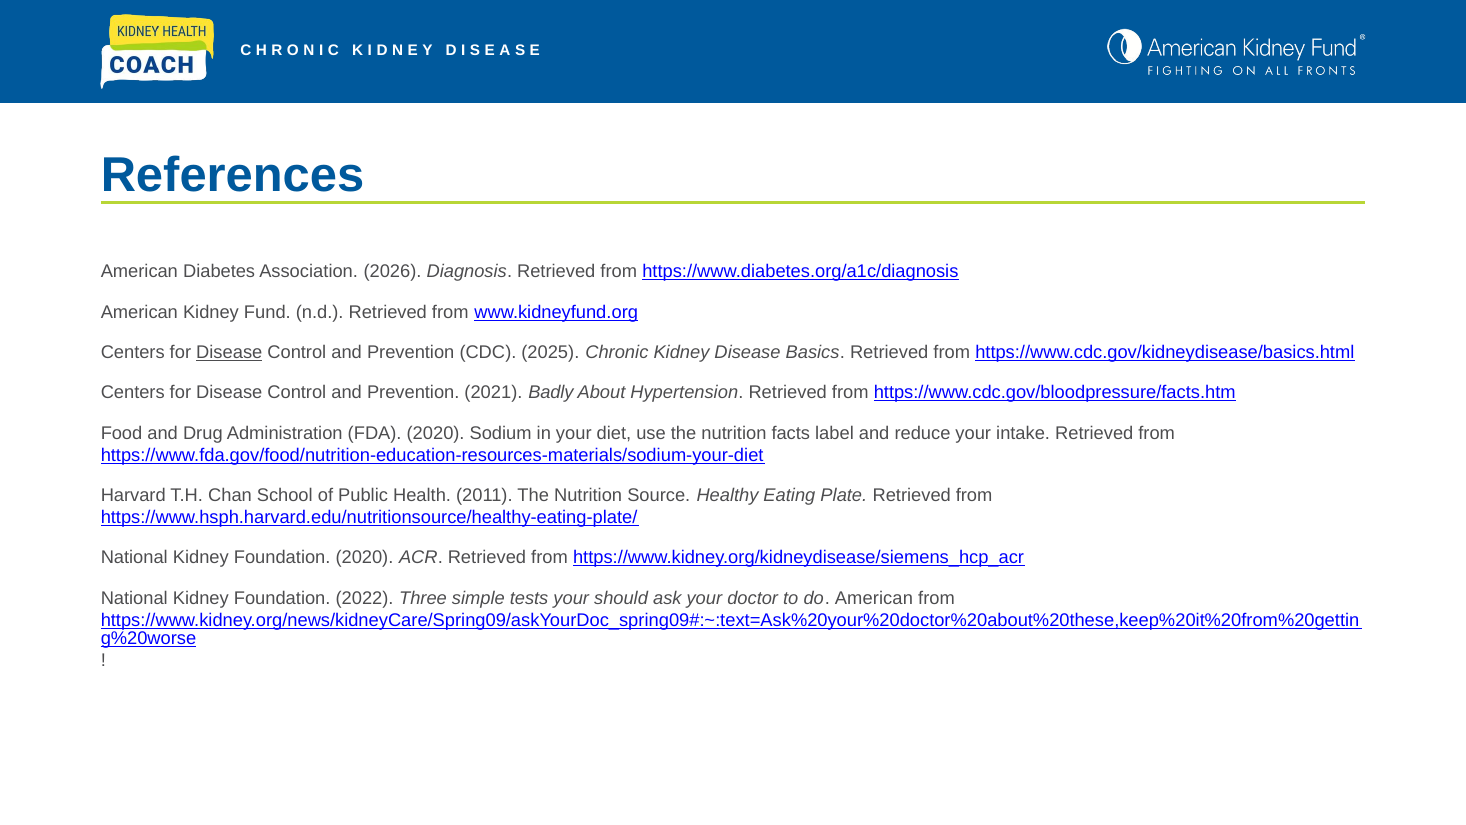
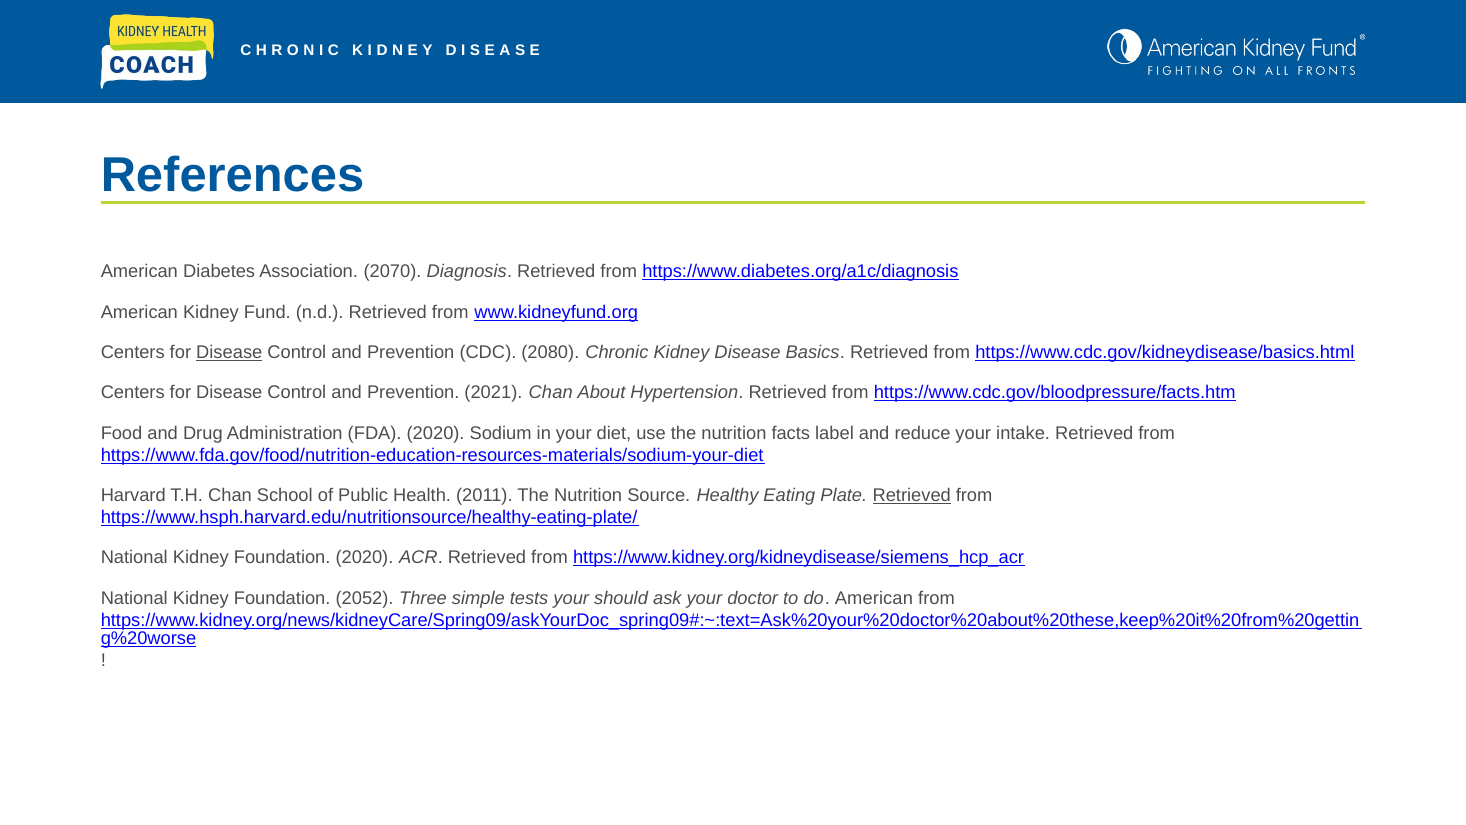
2026: 2026 -> 2070
2025: 2025 -> 2080
2021 Badly: Badly -> Chan
Retrieved at (912, 495) underline: none -> present
2022: 2022 -> 2052
